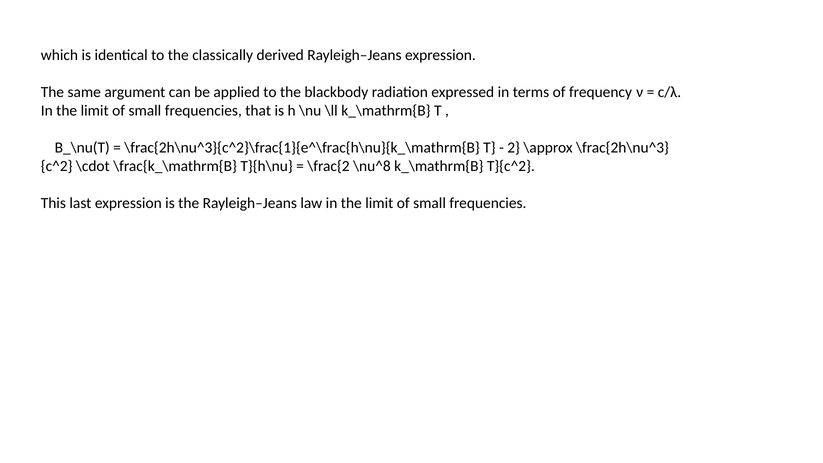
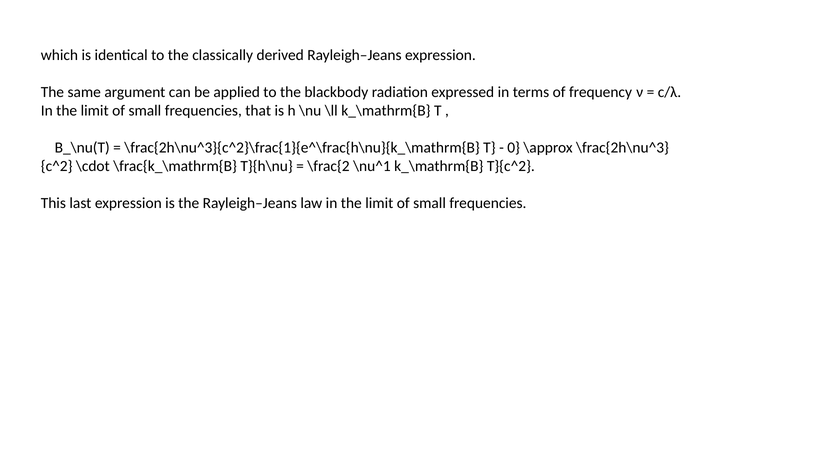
2: 2 -> 0
\nu^8: \nu^8 -> \nu^1
